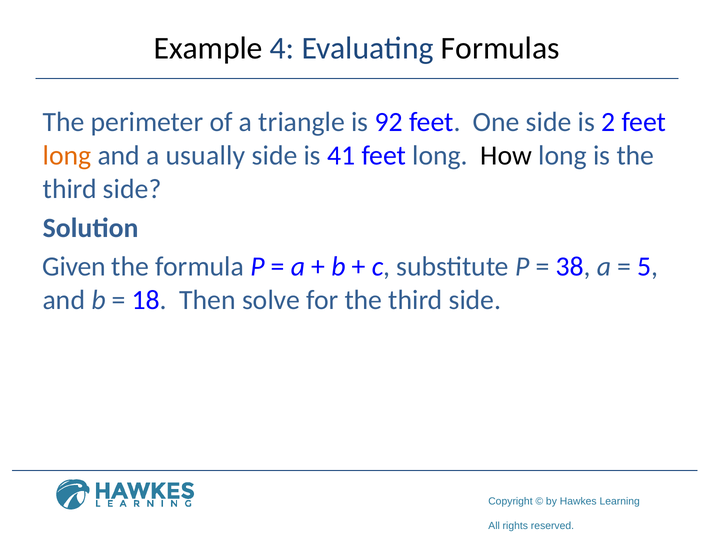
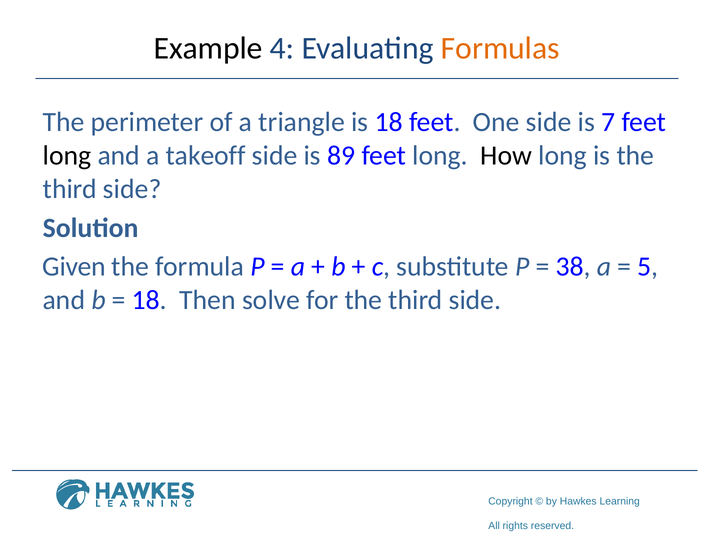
Formulas colour: black -> orange
is 92: 92 -> 18
2: 2 -> 7
long at (67, 155) colour: orange -> black
usually: usually -> takeoff
41: 41 -> 89
